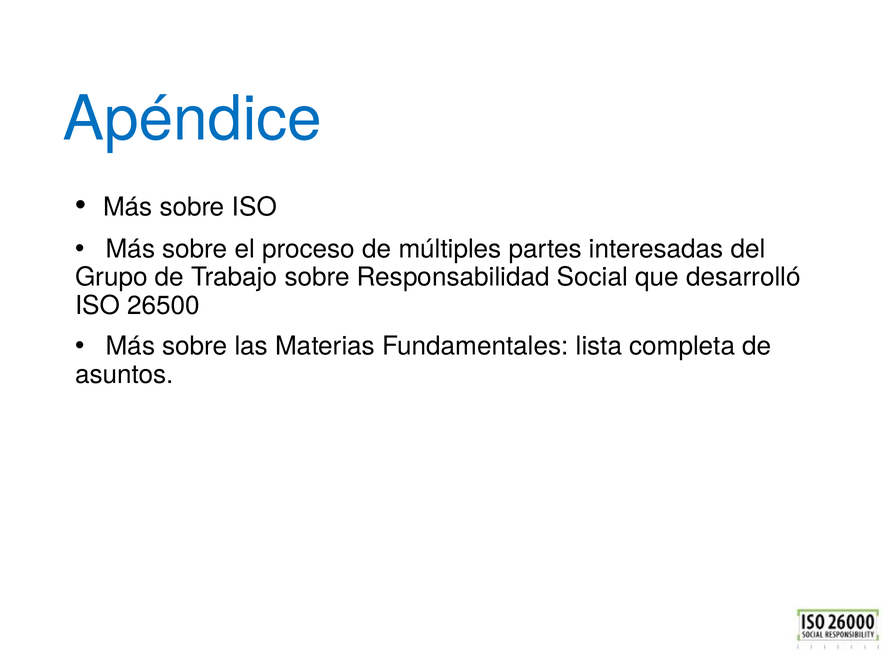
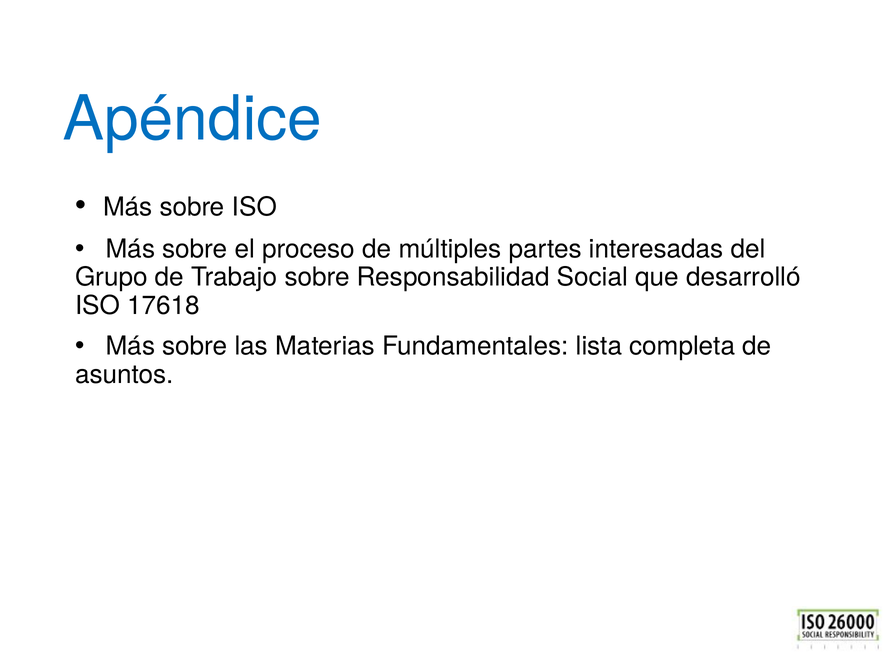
26500: 26500 -> 17618
